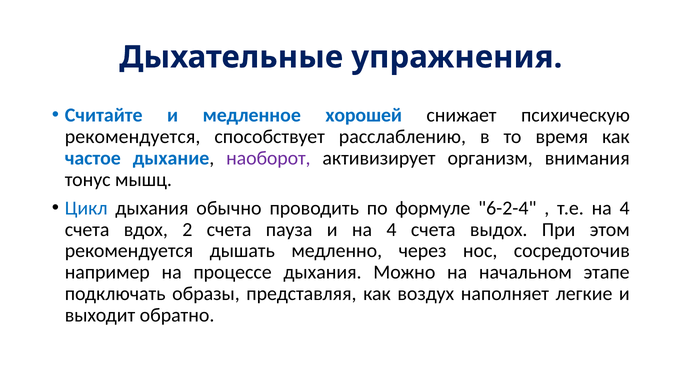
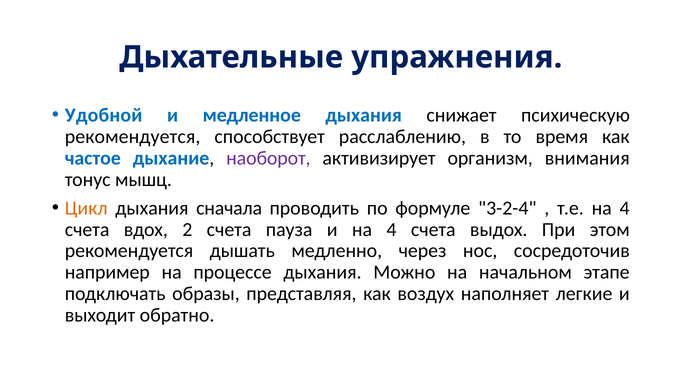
Считайте: Считайте -> Удобной
медленное хорошей: хорошей -> дыхания
Цикл colour: blue -> orange
обычно: обычно -> сначала
6-2-4: 6-2-4 -> 3-2-4
